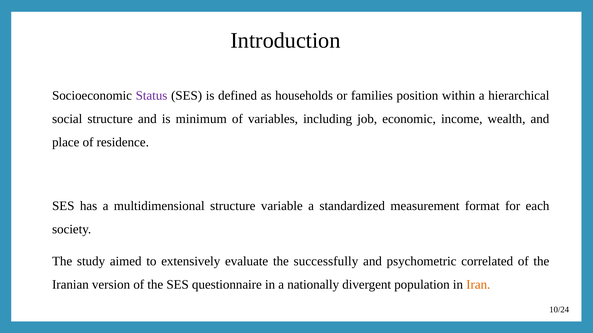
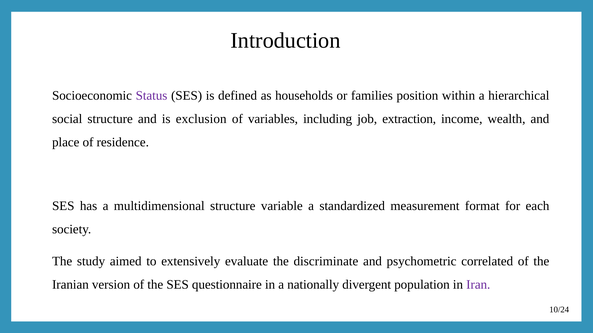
minimum: minimum -> exclusion
economic: economic -> extraction
successfully: successfully -> discriminate
Iran colour: orange -> purple
